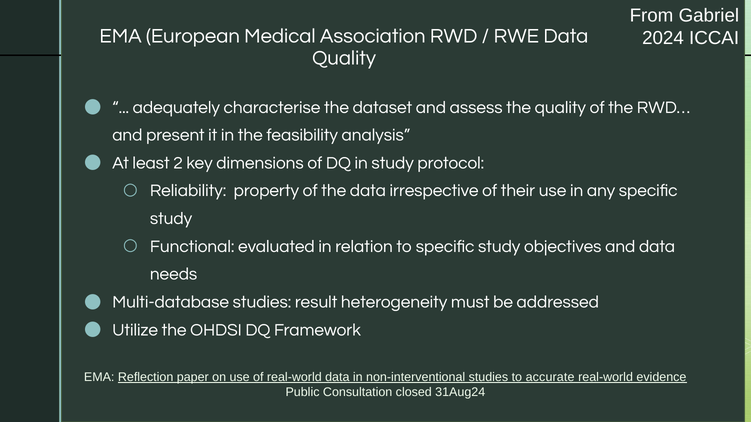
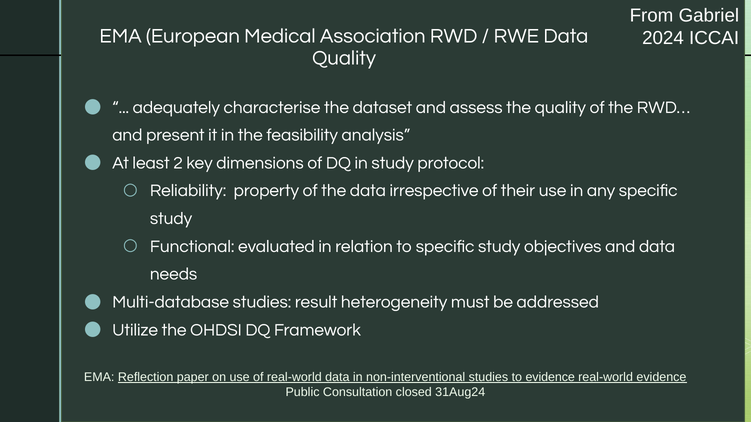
to accurate: accurate -> evidence
